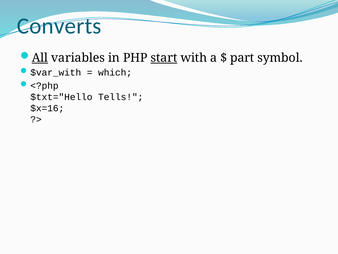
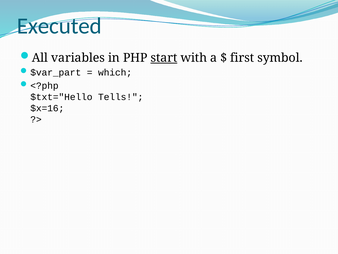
Converts: Converts -> Executed
All underline: present -> none
part: part -> first
$var_with: $var_with -> $var_part
